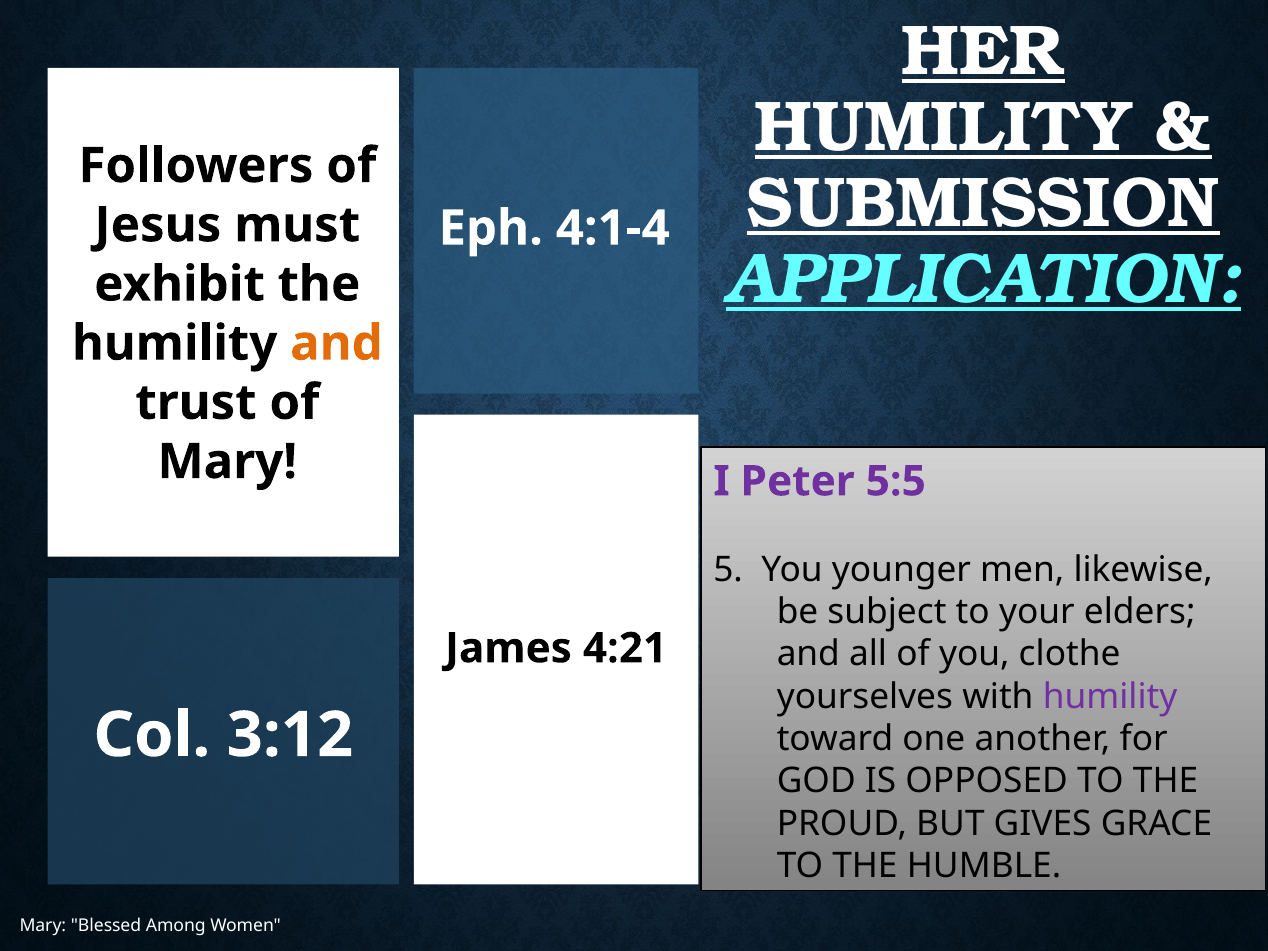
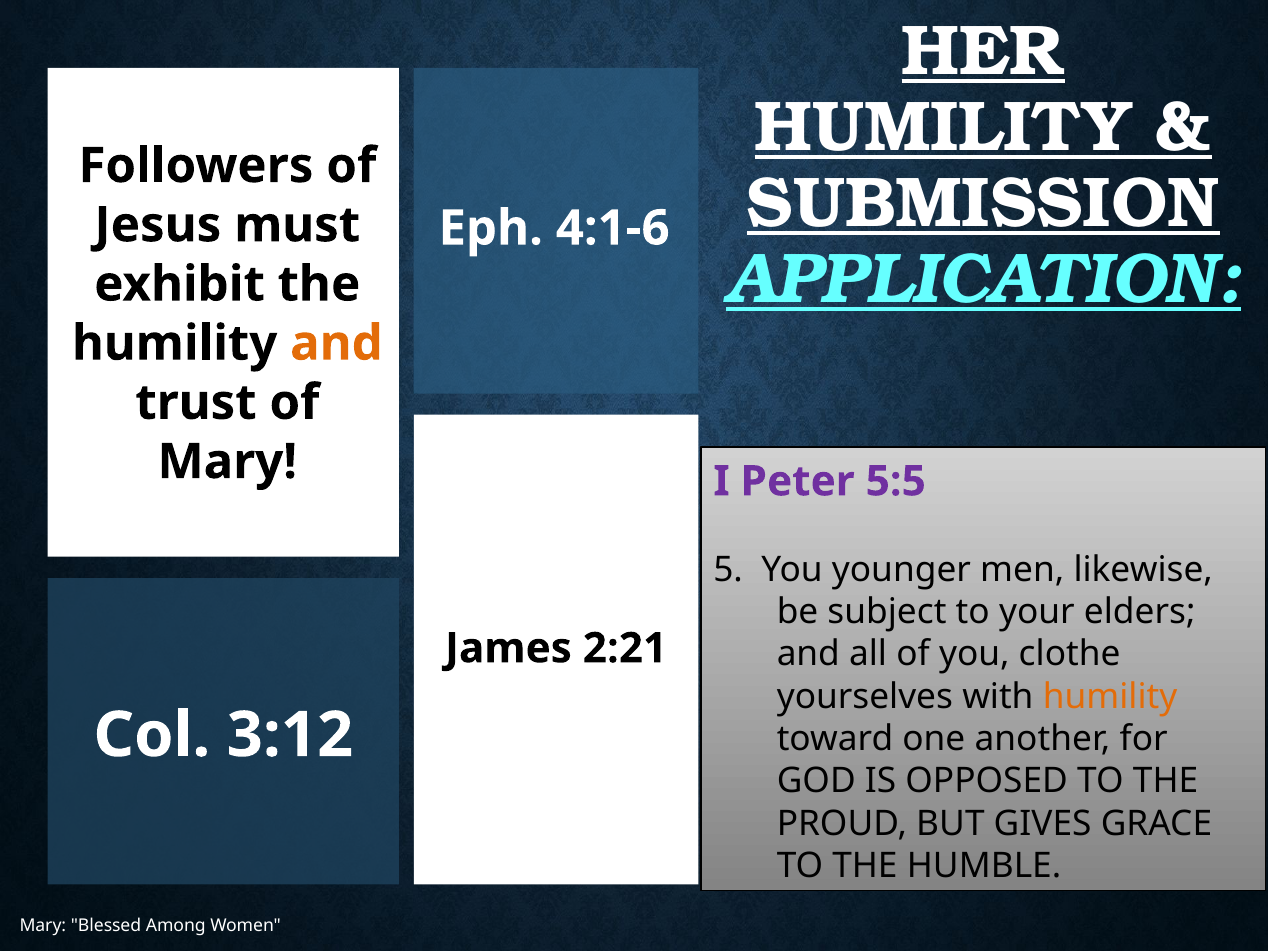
4:1-4: 4:1-4 -> 4:1-6
4:21: 4:21 -> 2:21
humility at (1110, 697) colour: purple -> orange
